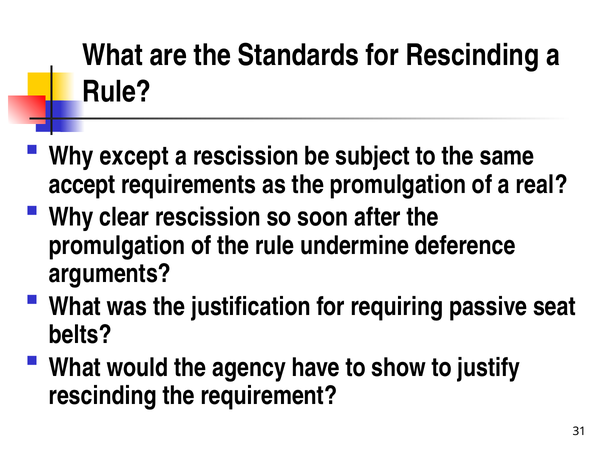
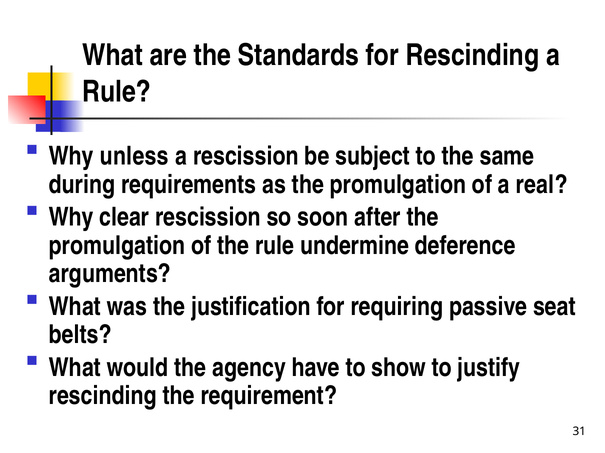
except: except -> unless
accept: accept -> during
